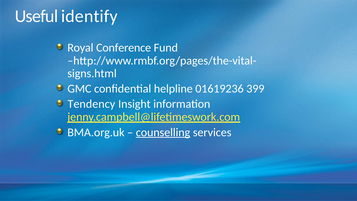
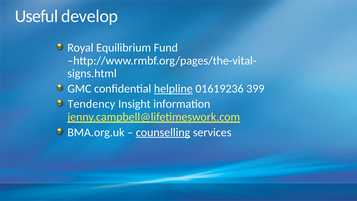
identify: identify -> develop
Conference: Conference -> Equilibrium
helpline underline: none -> present
